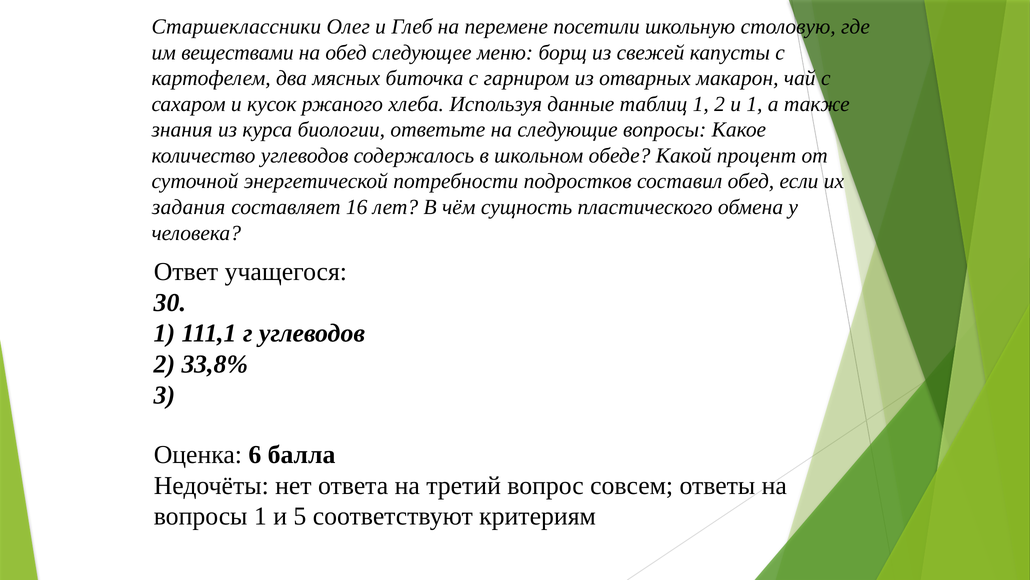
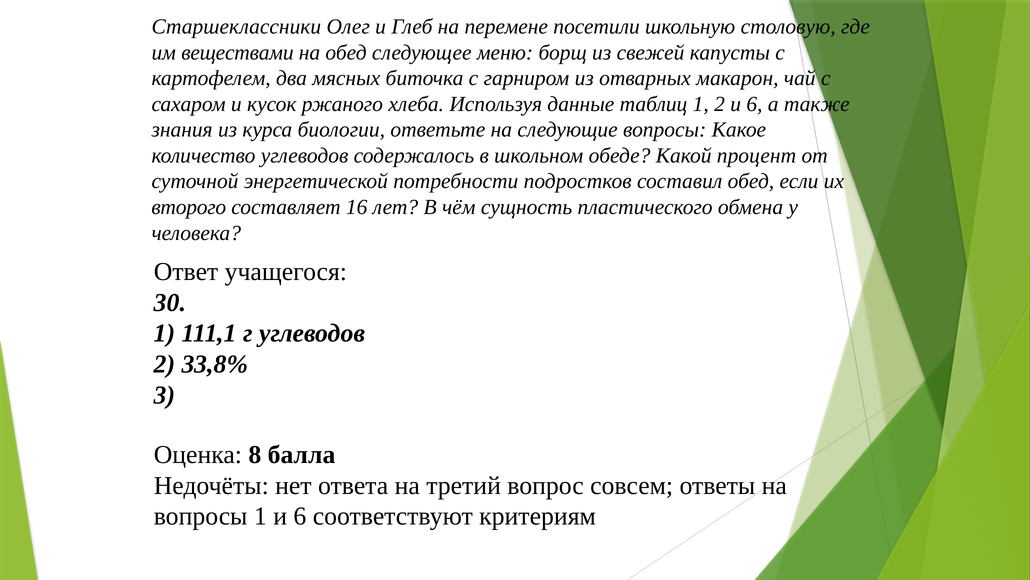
2 и 1: 1 -> 6
задания: задания -> второго
6: 6 -> 8
1 и 5: 5 -> 6
